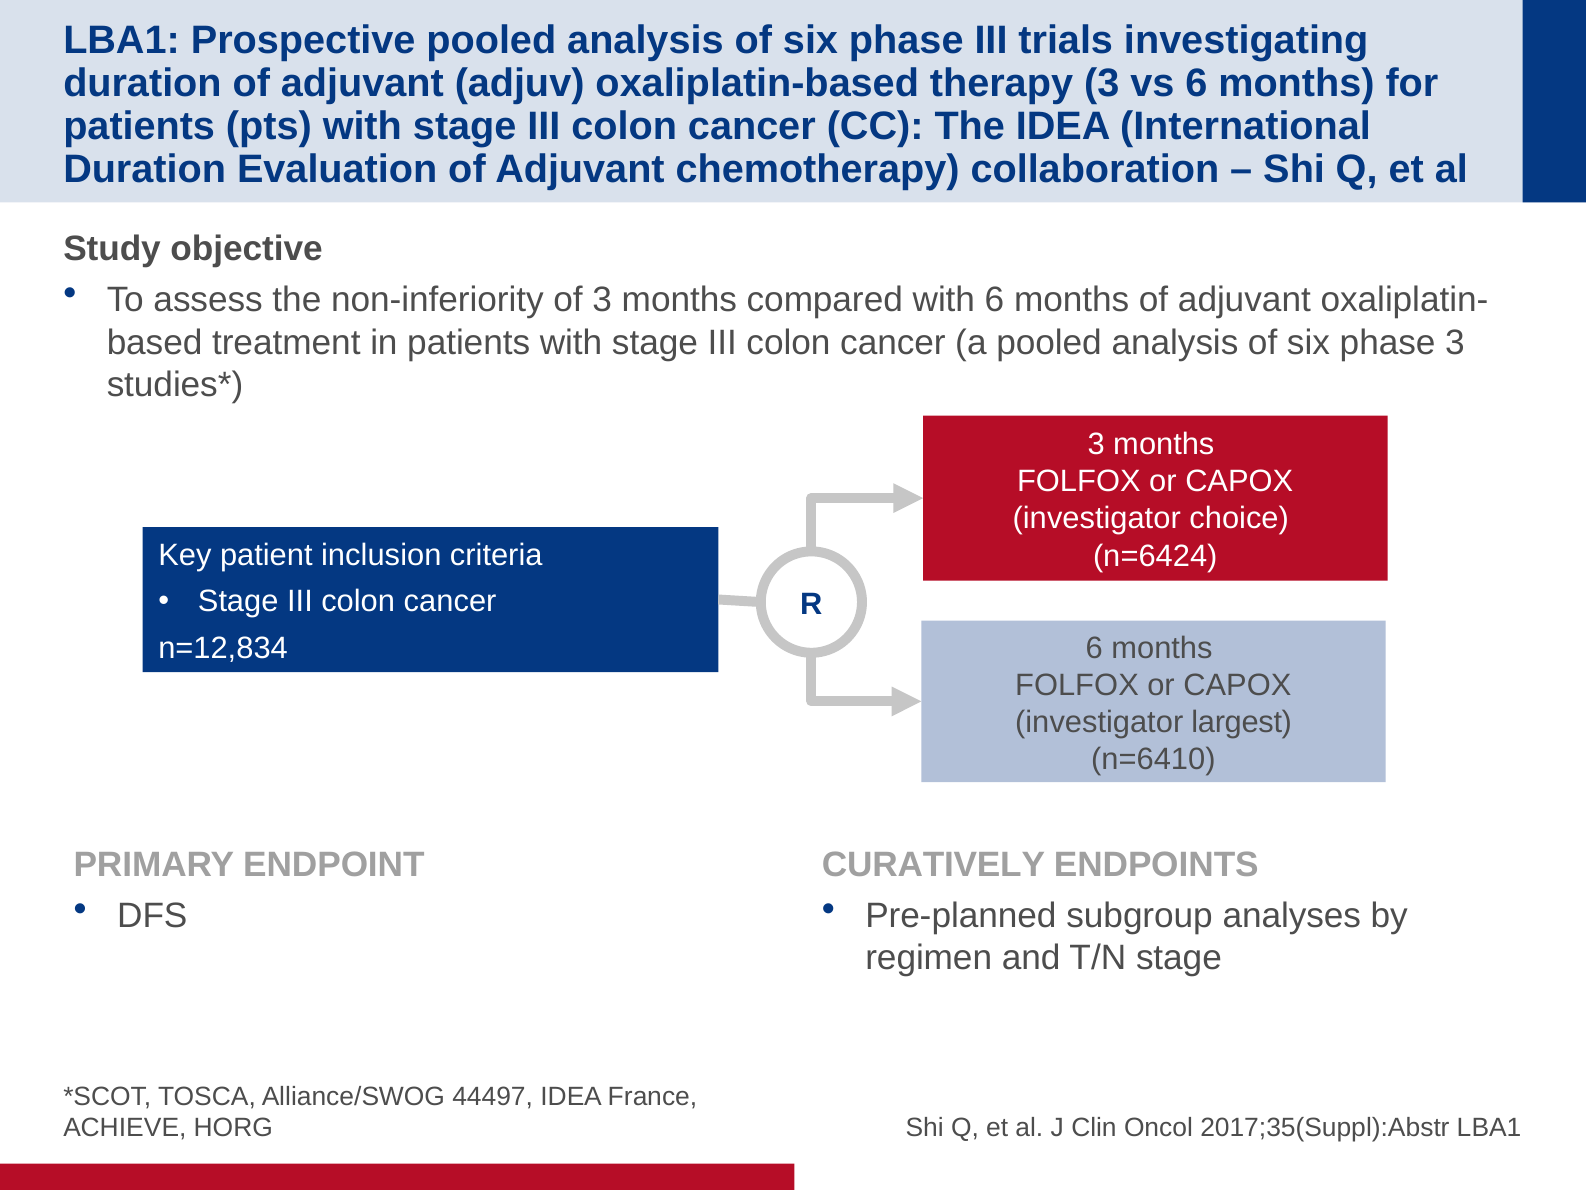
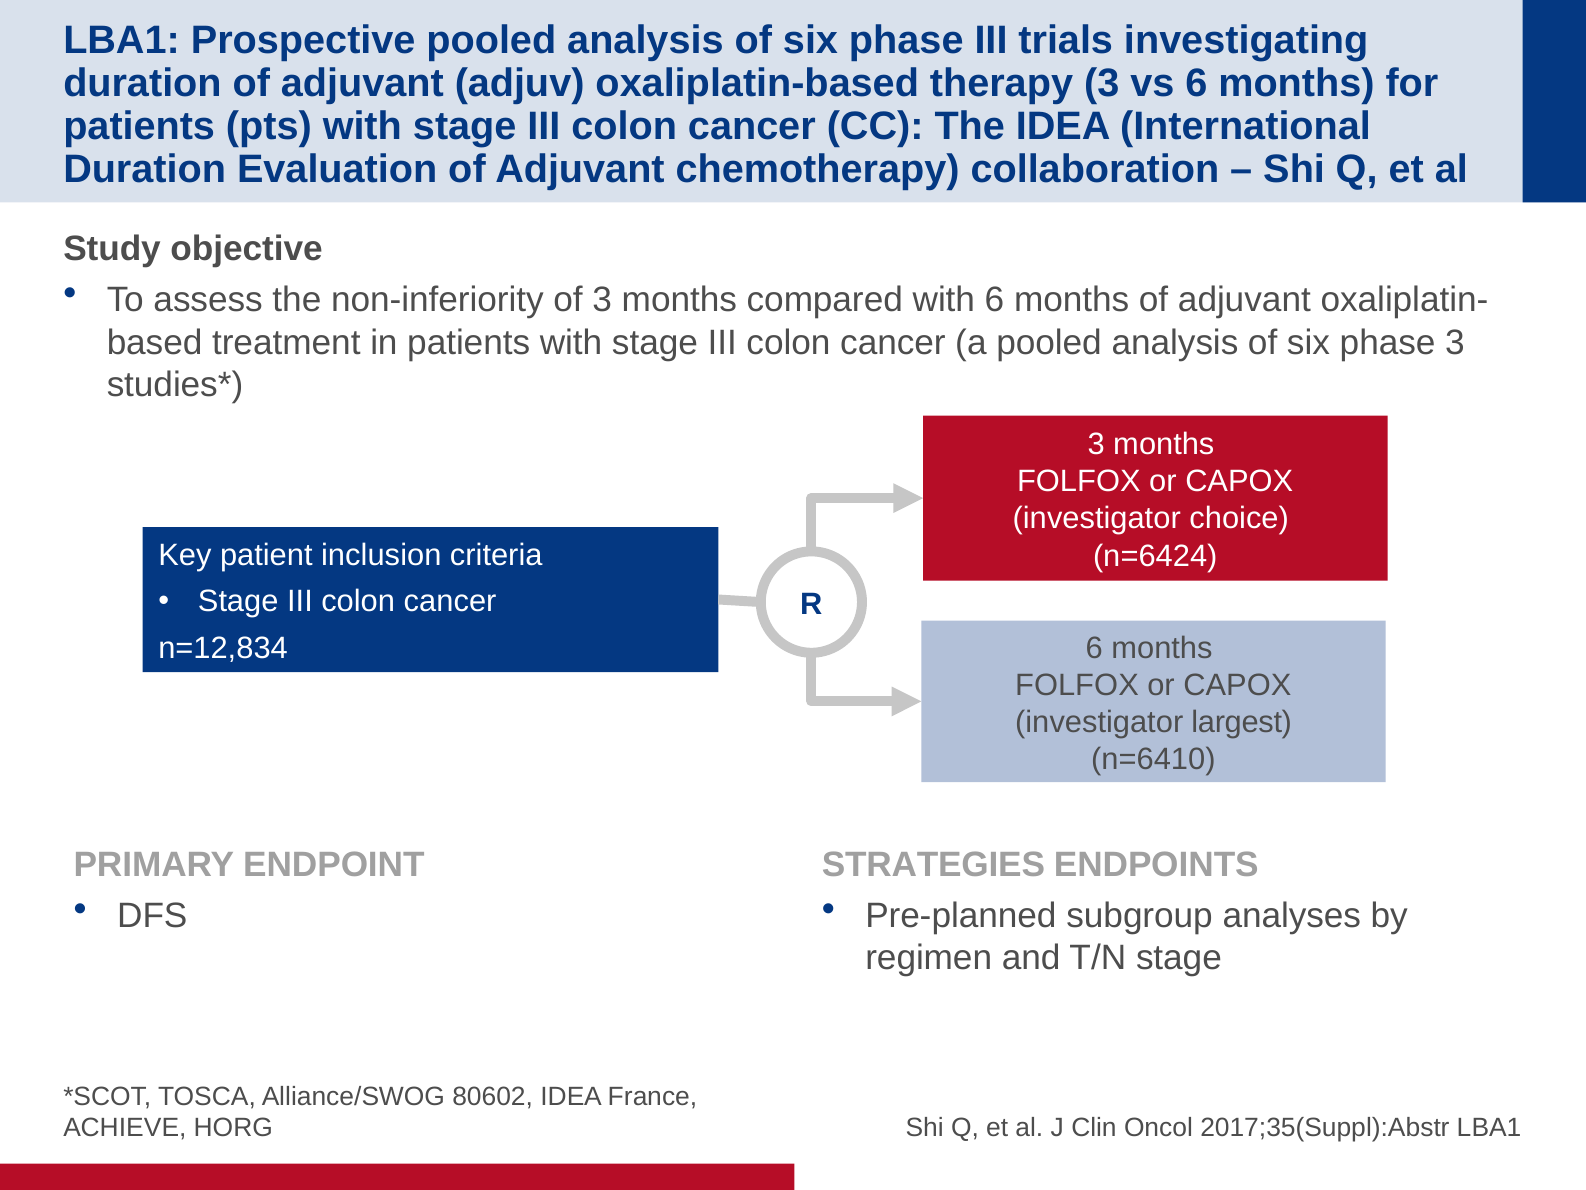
CURATIVELY: CURATIVELY -> STRATEGIES
44497: 44497 -> 80602
